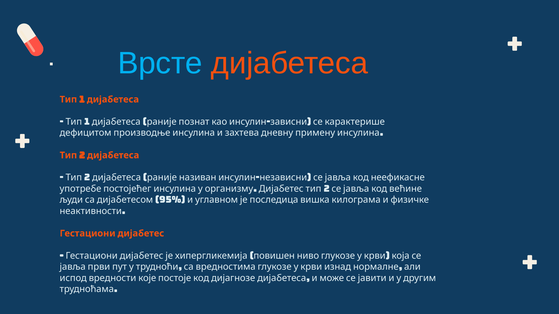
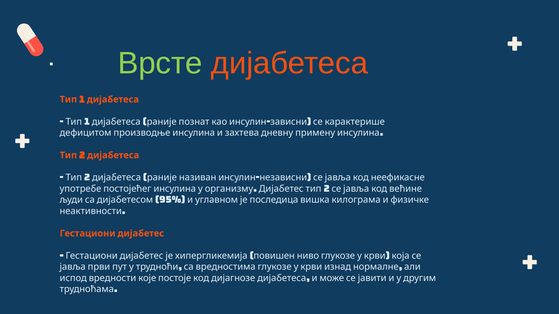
Врсте colour: light blue -> light green
